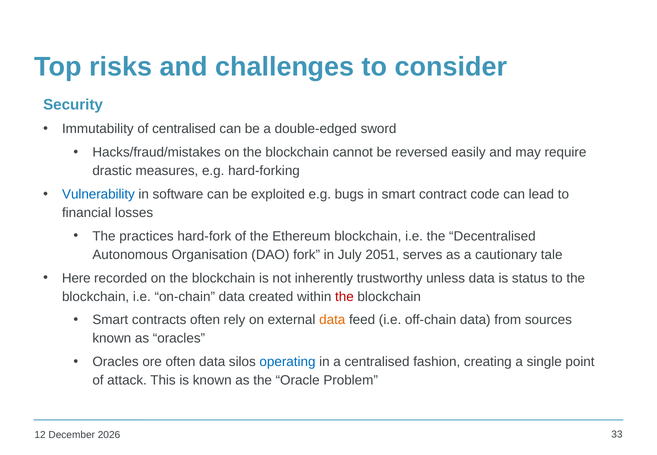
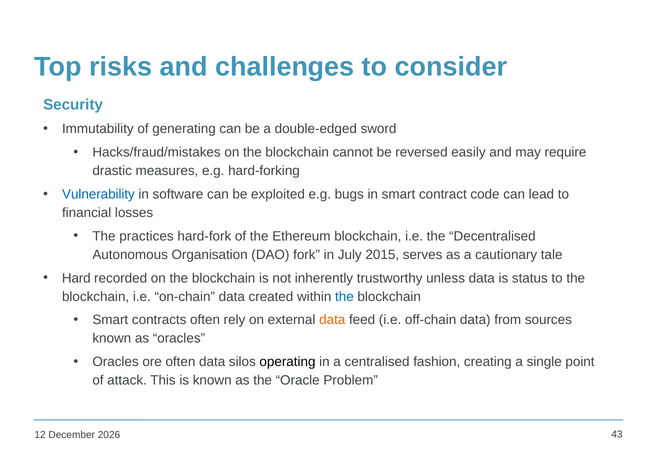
of centralised: centralised -> generating
2051: 2051 -> 2015
Here: Here -> Hard
the at (344, 296) colour: red -> blue
operating colour: blue -> black
33: 33 -> 43
